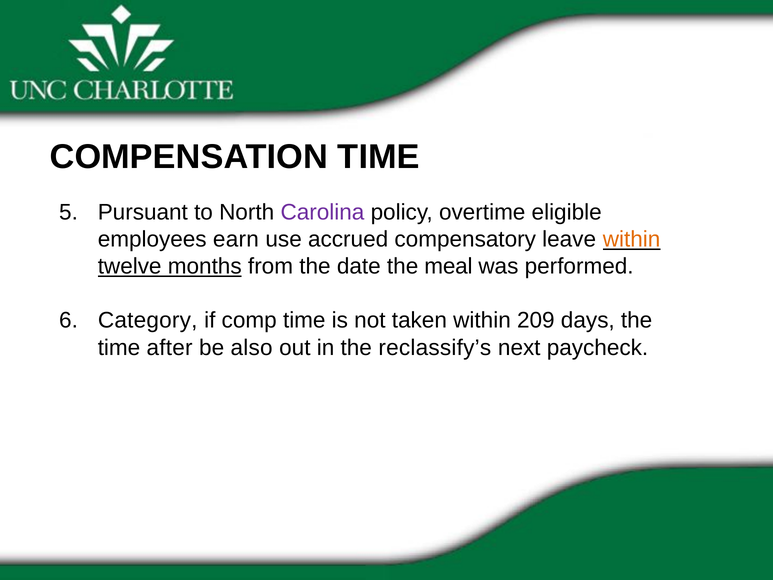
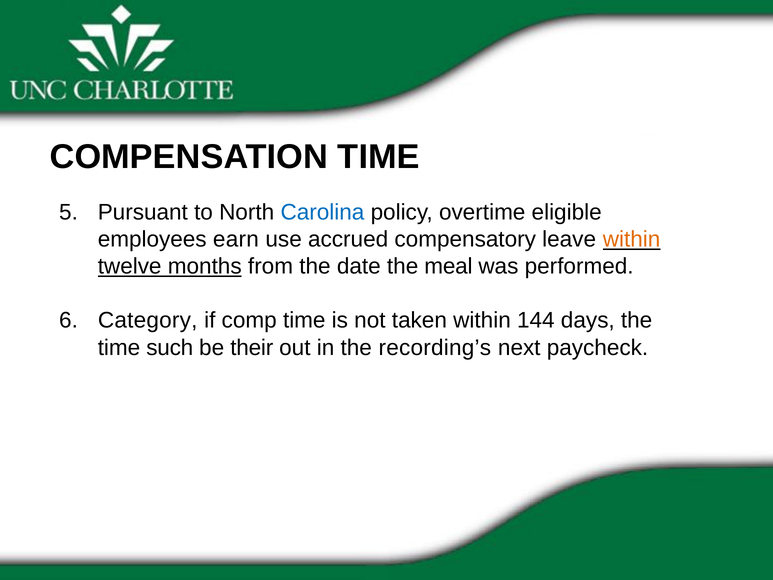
Carolina colour: purple -> blue
209: 209 -> 144
after: after -> such
also: also -> their
reclassify’s: reclassify’s -> recording’s
